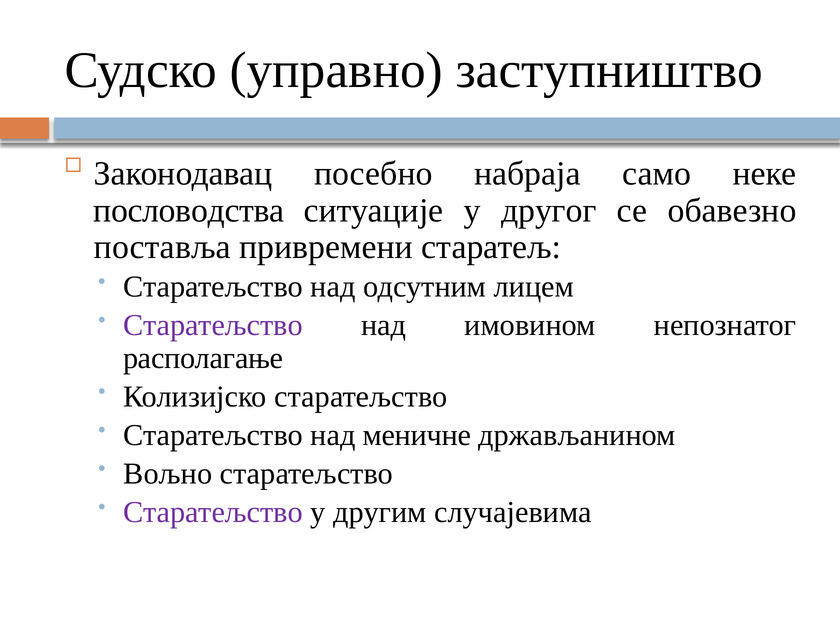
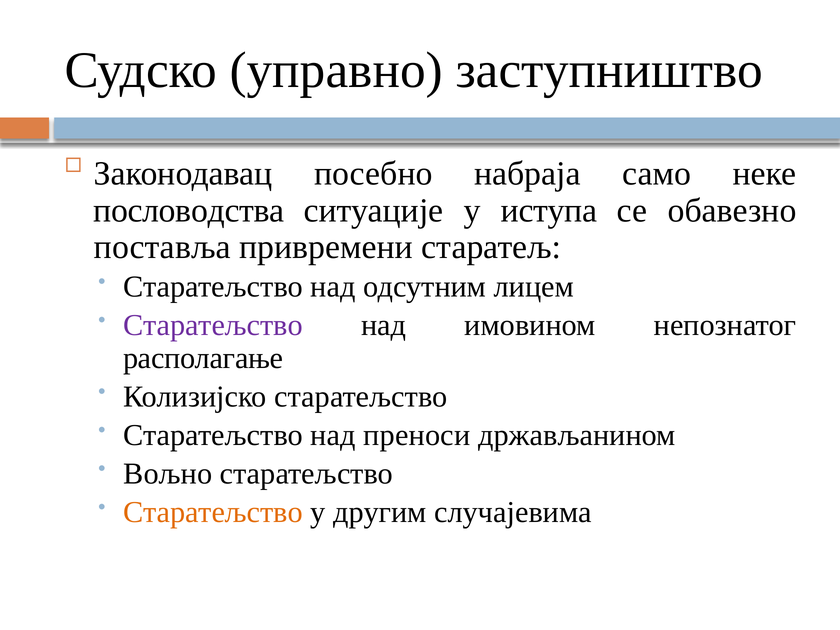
другог: другог -> иступа
меничне: меничне -> преноси
Старатељство at (213, 512) colour: purple -> orange
